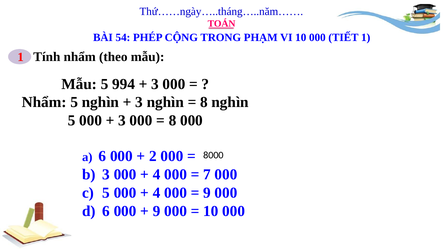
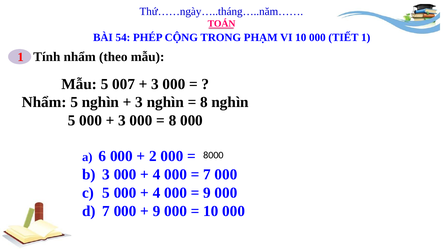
994: 994 -> 007
6 at (106, 211): 6 -> 7
